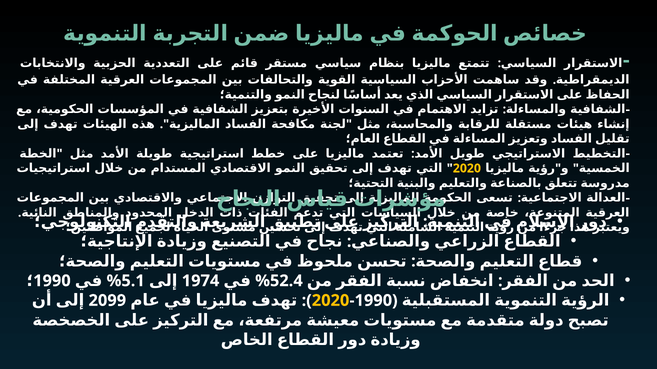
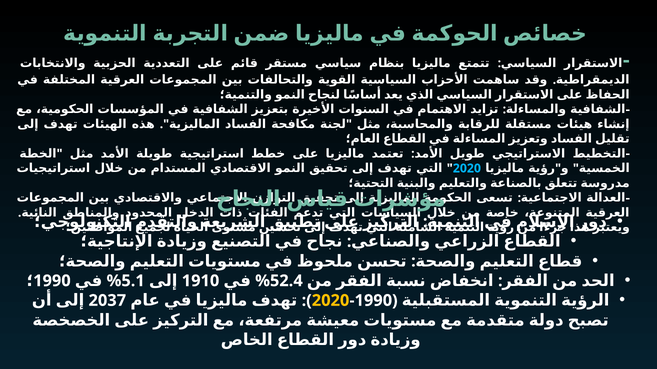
2020 at (467, 169) colour: yellow -> light blue
1974: 1974 -> 1910
2099: 2099 -> 2037
